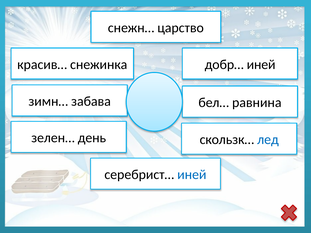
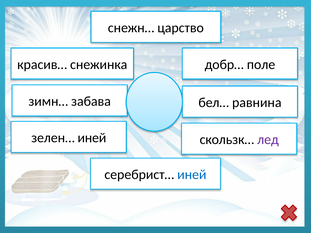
добр… иней: иней -> поле
зелен… день: день -> иней
лед colour: blue -> purple
